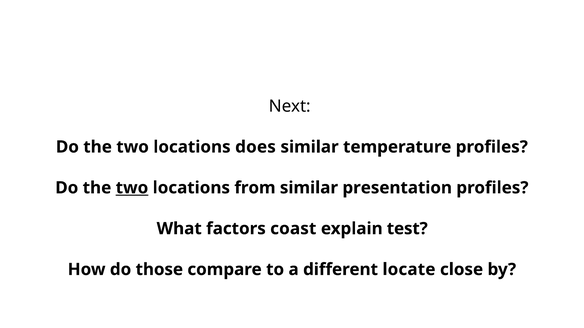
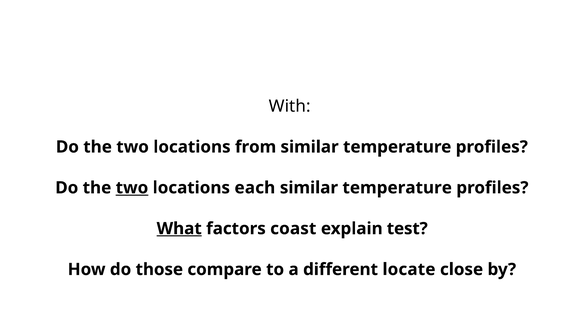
Next: Next -> With
does: does -> from
from: from -> each
presentation at (397, 188): presentation -> temperature
What underline: none -> present
